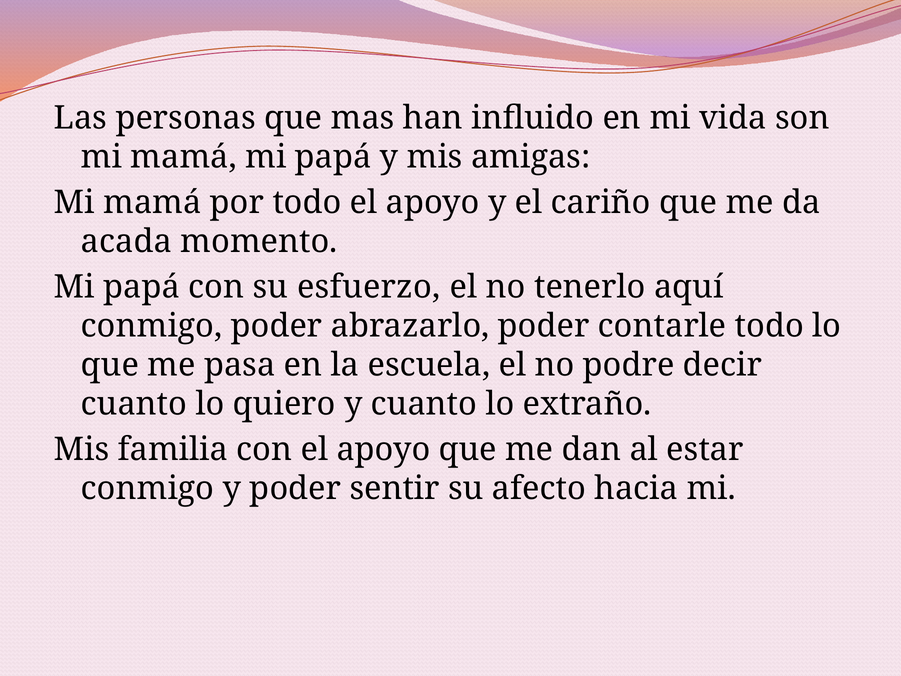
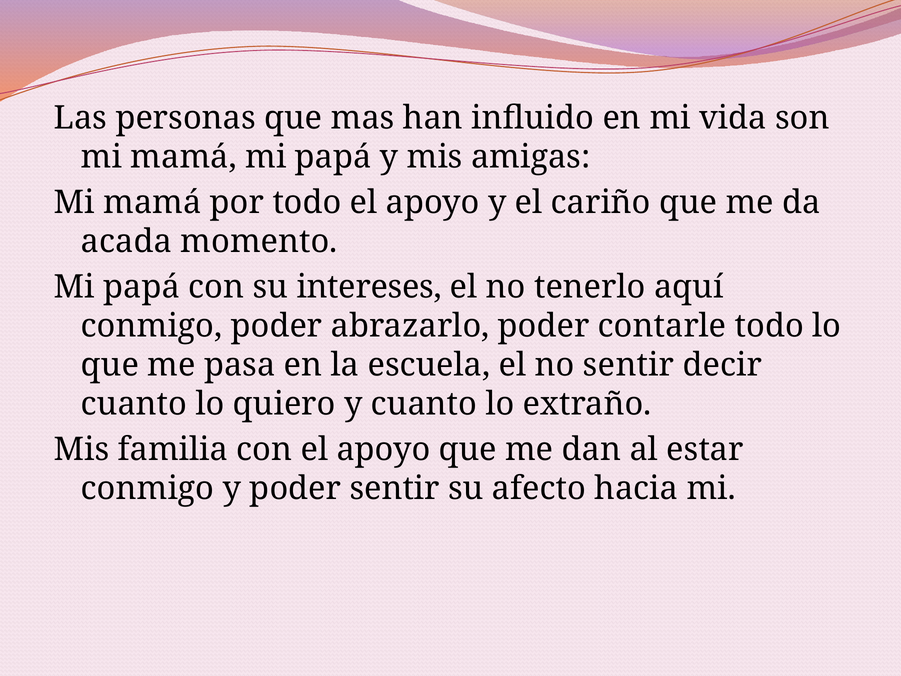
esfuerzo: esfuerzo -> intereses
no podre: podre -> sentir
